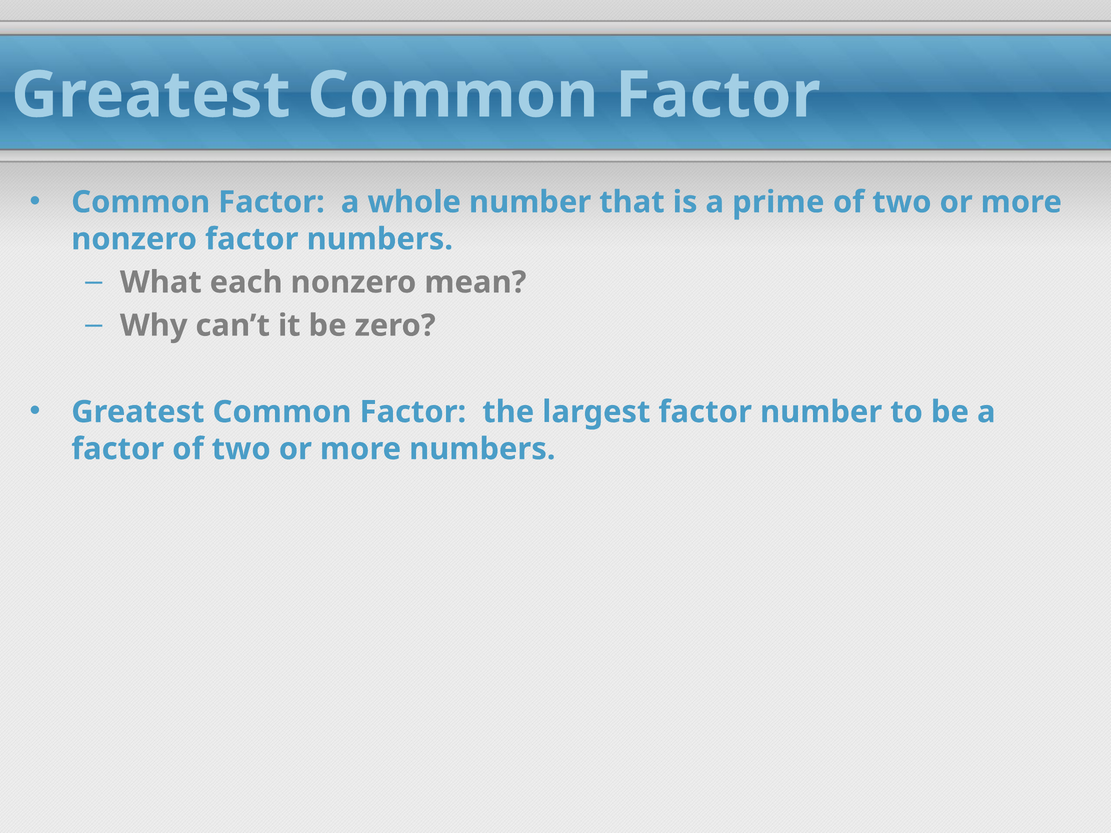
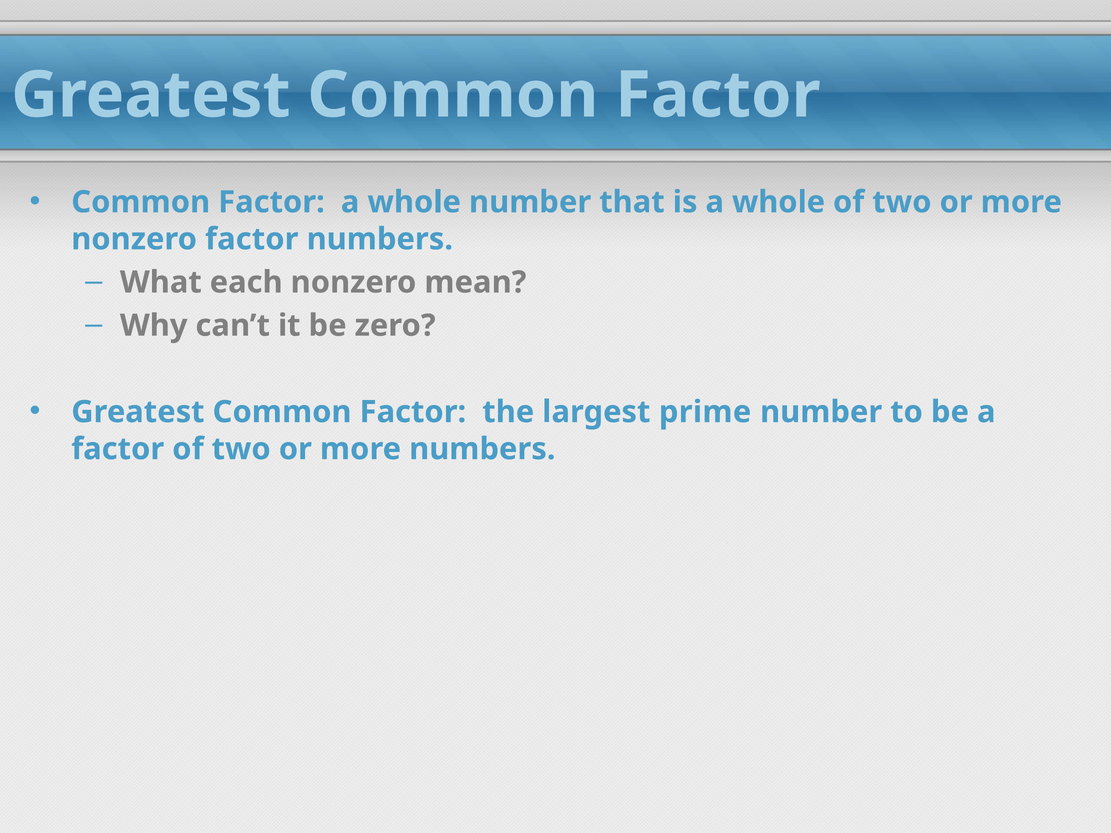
is a prime: prime -> whole
largest factor: factor -> prime
